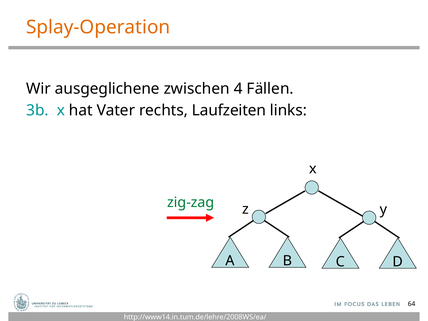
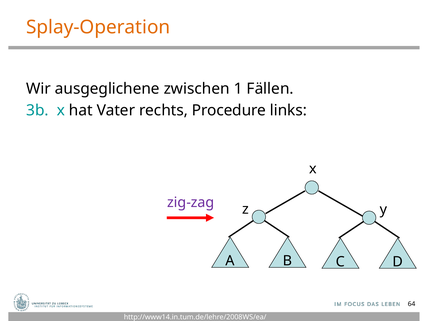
4: 4 -> 1
Laufzeiten: Laufzeiten -> Procedure
zig-zag colour: green -> purple
